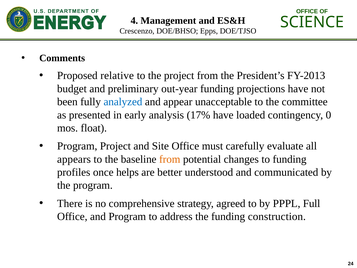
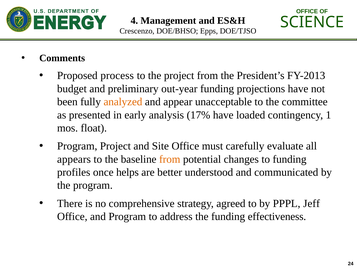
relative: relative -> process
analyzed colour: blue -> orange
0: 0 -> 1
Full: Full -> Jeff
construction: construction -> effectiveness
